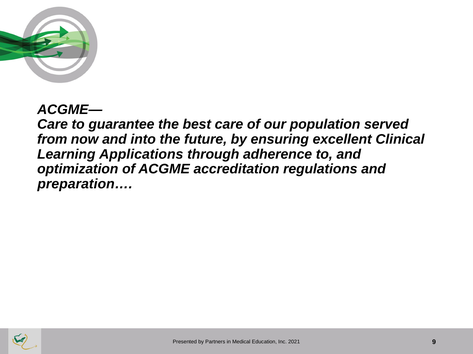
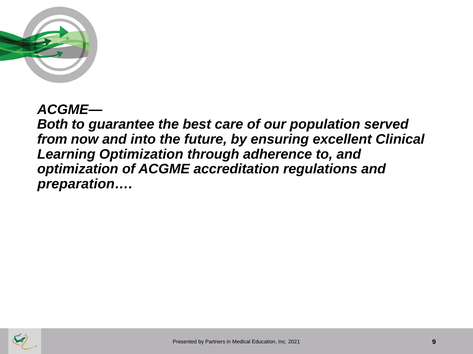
Care at (53, 125): Care -> Both
Learning Applications: Applications -> Optimization
